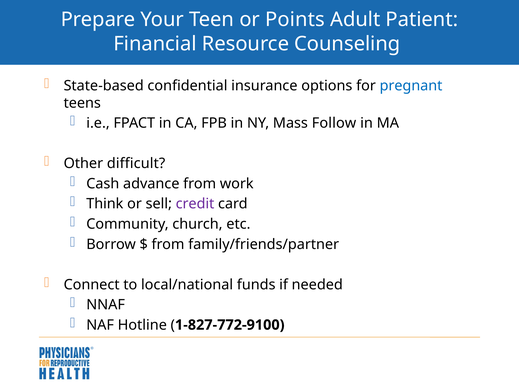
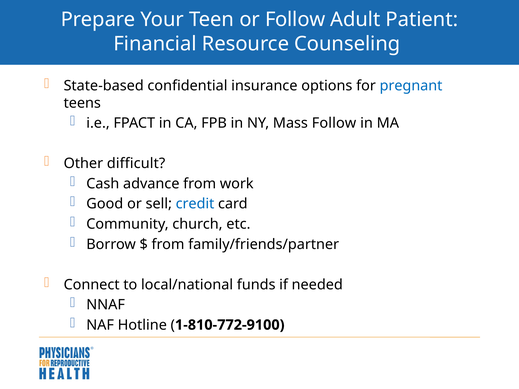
or Points: Points -> Follow
Think: Think -> Good
credit colour: purple -> blue
1-827-772-9100: 1-827-772-9100 -> 1-810-772-9100
